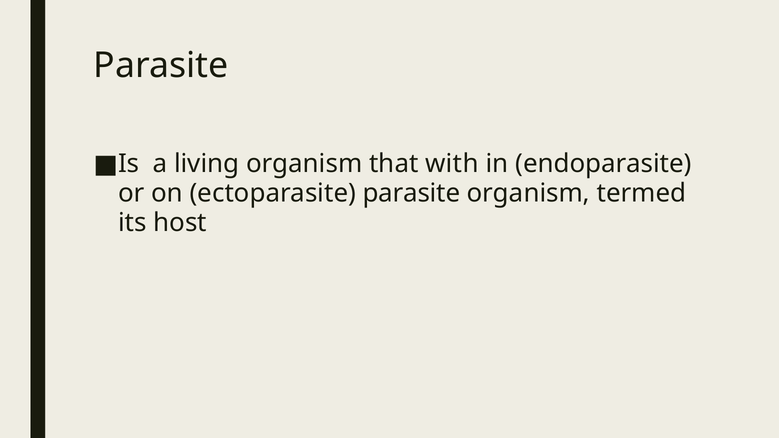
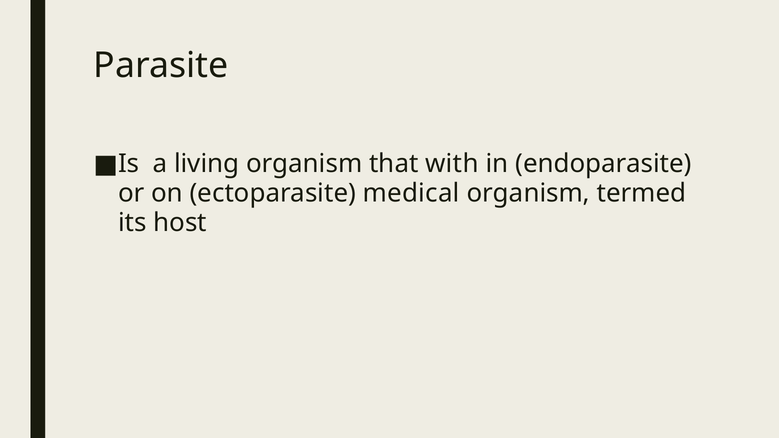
ectoparasite parasite: parasite -> medical
